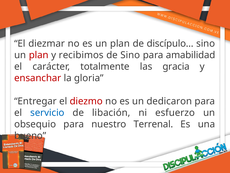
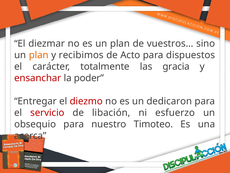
discípulo…: discípulo… -> vuestros…
plan at (39, 55) colour: red -> orange
de Sino: Sino -> Acto
amabilidad: amabilidad -> dispuestos
gloria: gloria -> poder
servicio colour: blue -> red
Terrenal: Terrenal -> Timoteo
bueno: bueno -> acerca
